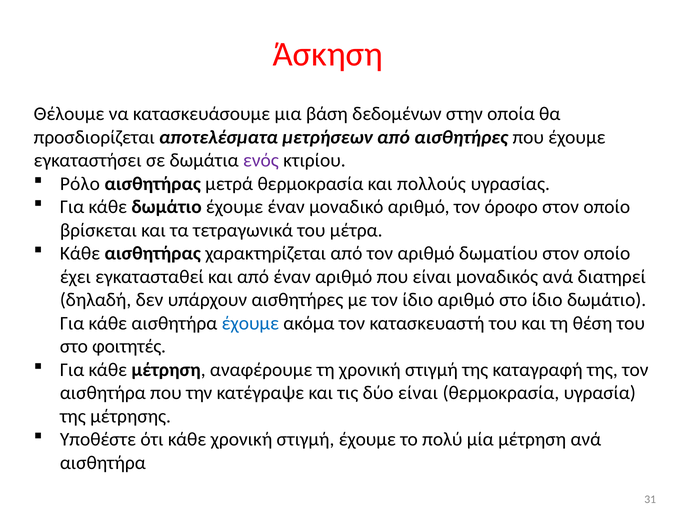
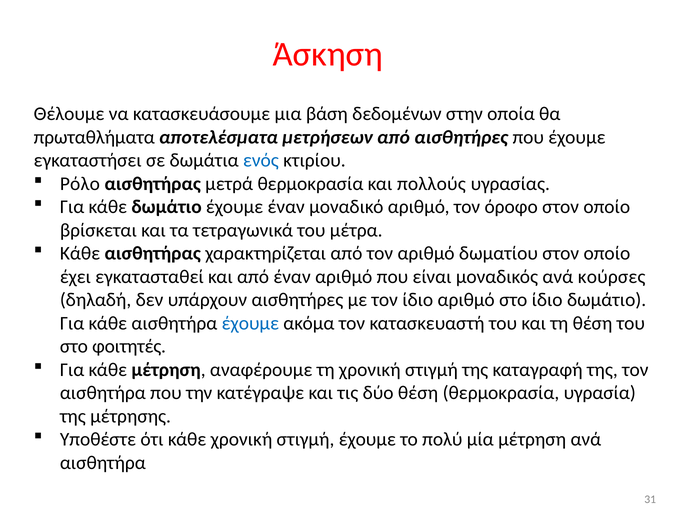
προσδιορίζεται: προσδιορίζεται -> πρωταθλήματα
ενός colour: purple -> blue
διατηρεί: διατηρεί -> κούρσες
δύο είναι: είναι -> θέση
